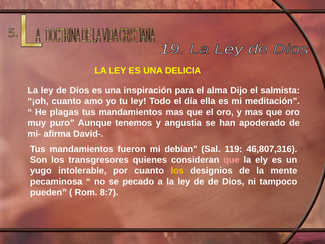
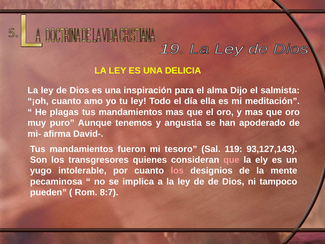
debían: debían -> tesoro
46,807,316: 46,807,316 -> 93,127,143
los at (177, 171) colour: yellow -> pink
pecado: pecado -> implica
